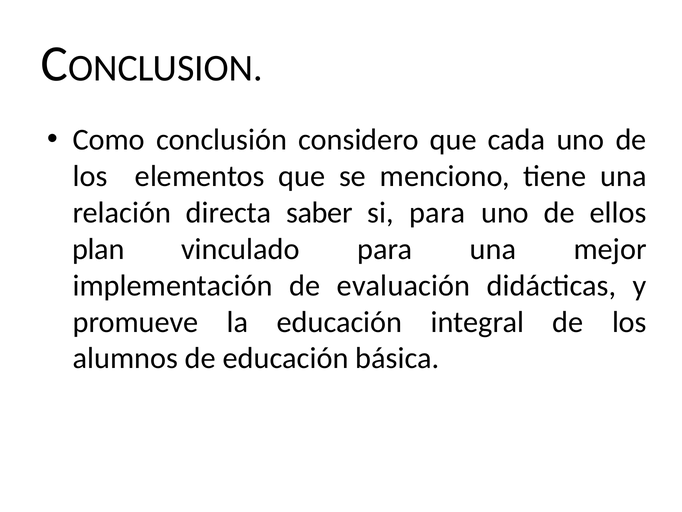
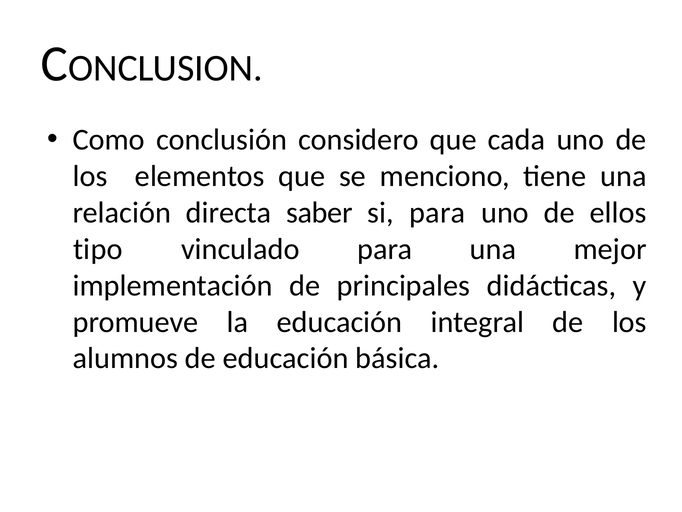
plan: plan -> tipo
evaluación: evaluación -> principales
